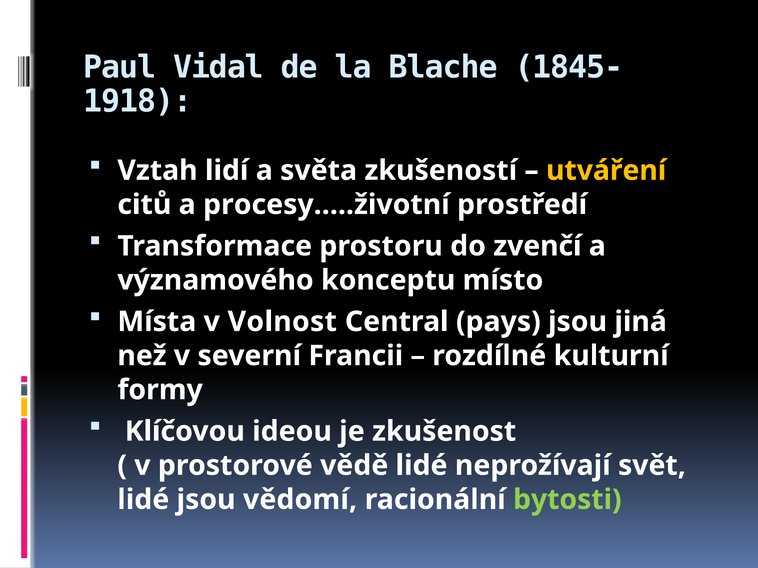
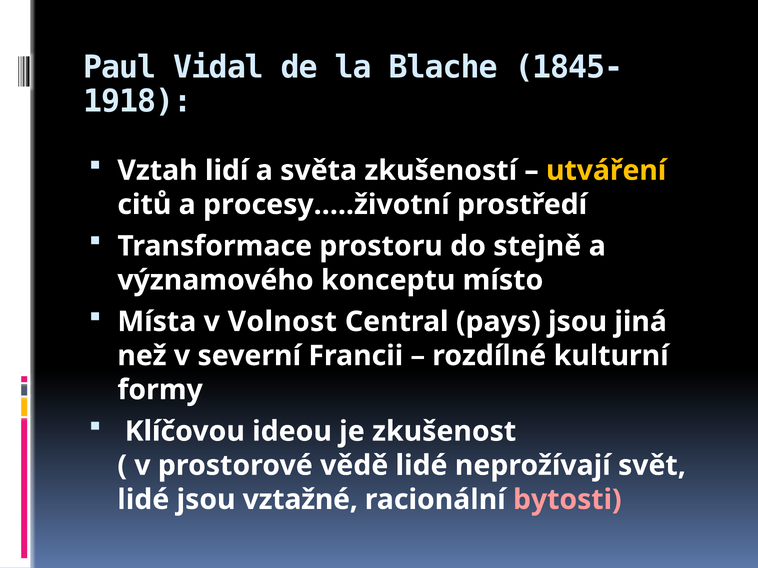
zvenčí: zvenčí -> stejně
vědomí: vědomí -> vztažné
bytosti colour: light green -> pink
